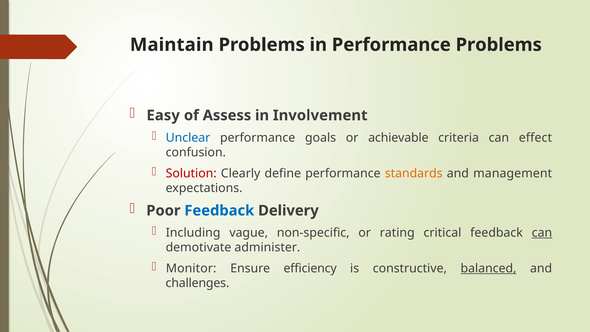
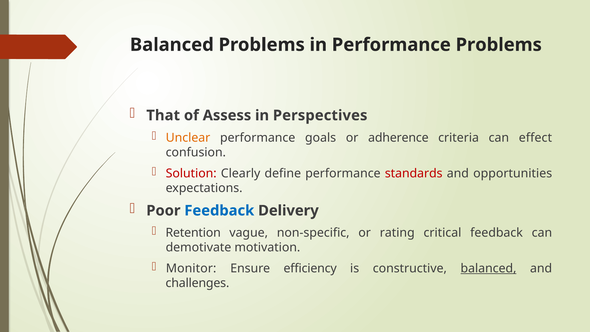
Maintain at (172, 45): Maintain -> Balanced
Easy: Easy -> That
Involvement: Involvement -> Perspectives
Unclear colour: blue -> orange
achievable: achievable -> adherence
standards colour: orange -> red
management: management -> opportunities
Including: Including -> Retention
can at (542, 233) underline: present -> none
administer: administer -> motivation
